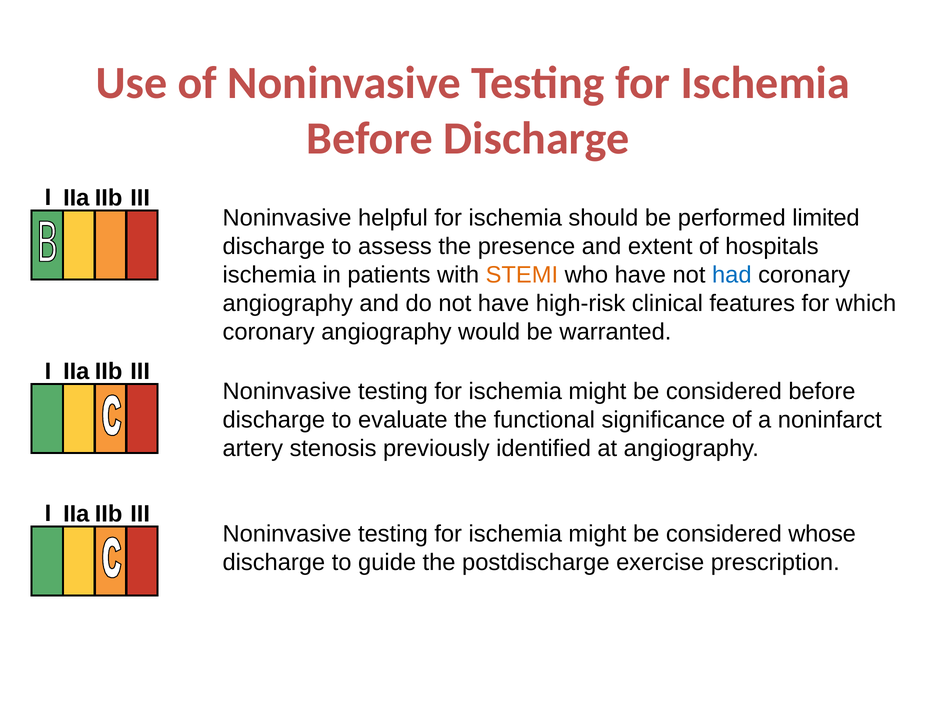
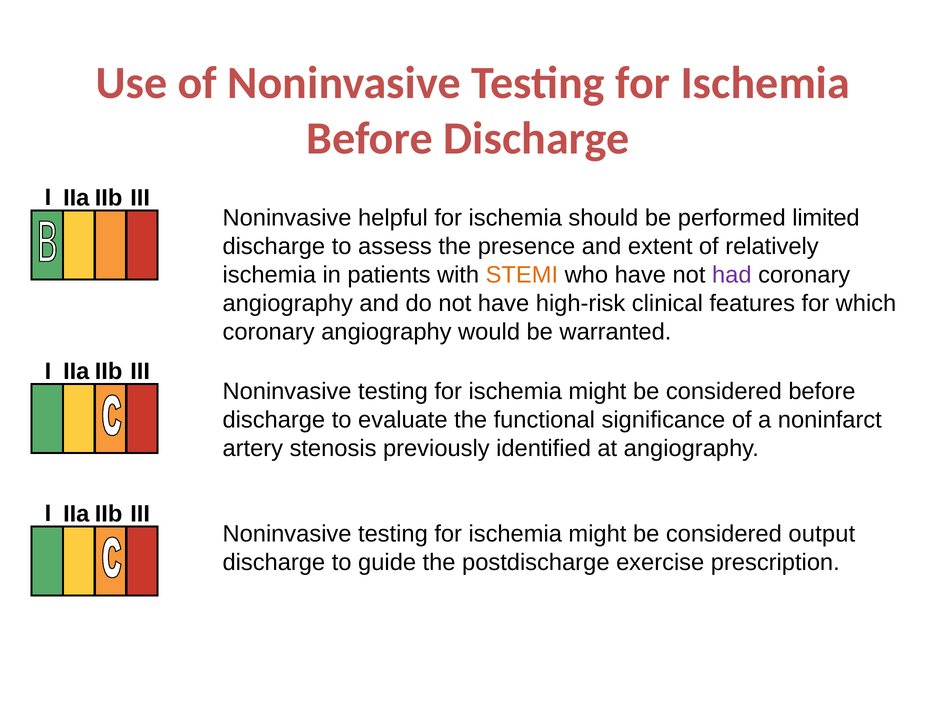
hospitals: hospitals -> relatively
had colour: blue -> purple
whose: whose -> output
